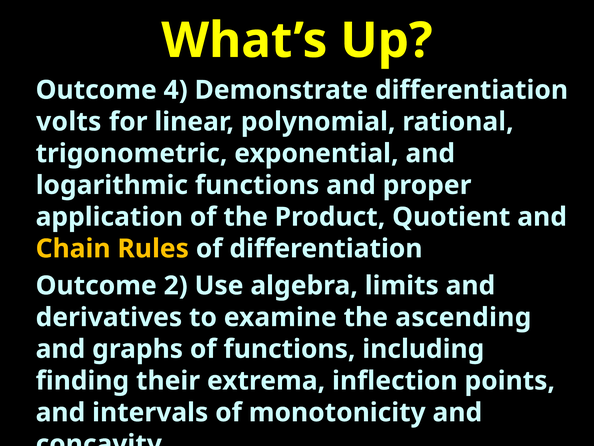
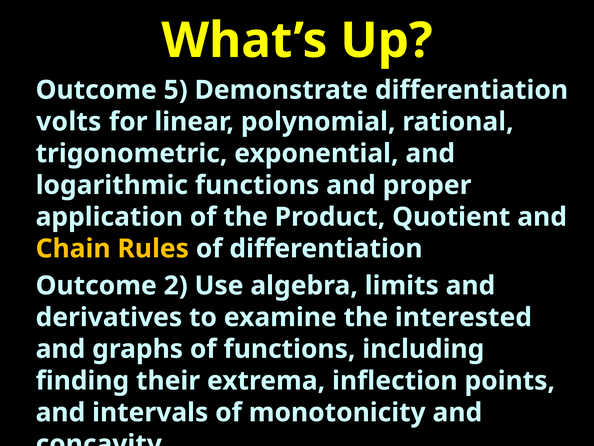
4: 4 -> 5
ascending: ascending -> interested
